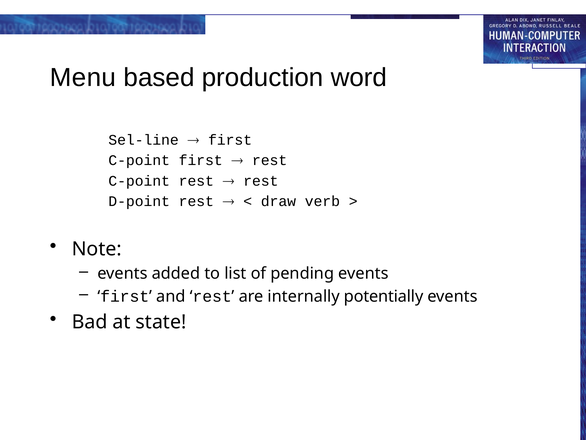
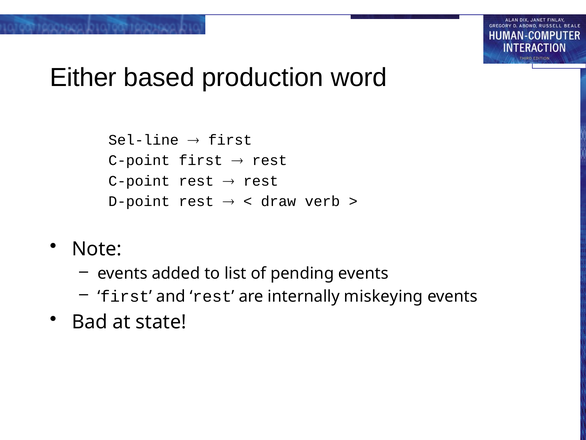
Menu: Menu -> Either
potentially: potentially -> miskeying
